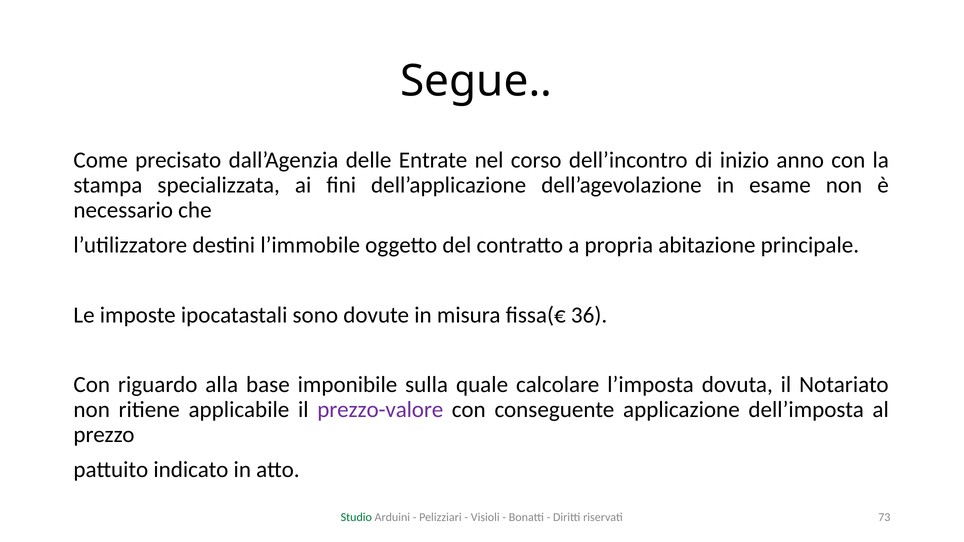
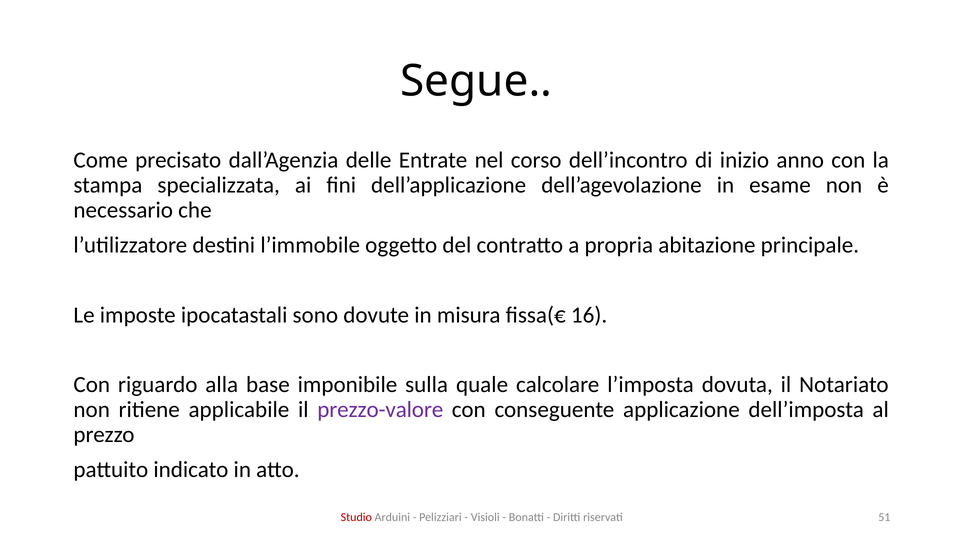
36: 36 -> 16
Studio colour: green -> red
73: 73 -> 51
